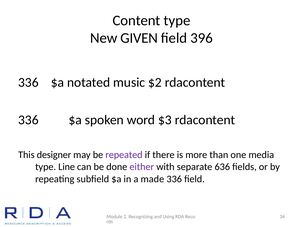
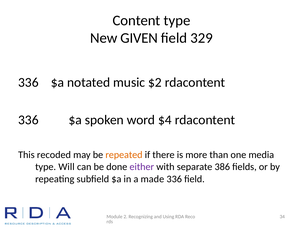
396: 396 -> 329
$3: $3 -> $4
designer: designer -> recoded
repeated colour: purple -> orange
Line: Line -> Will
636: 636 -> 386
